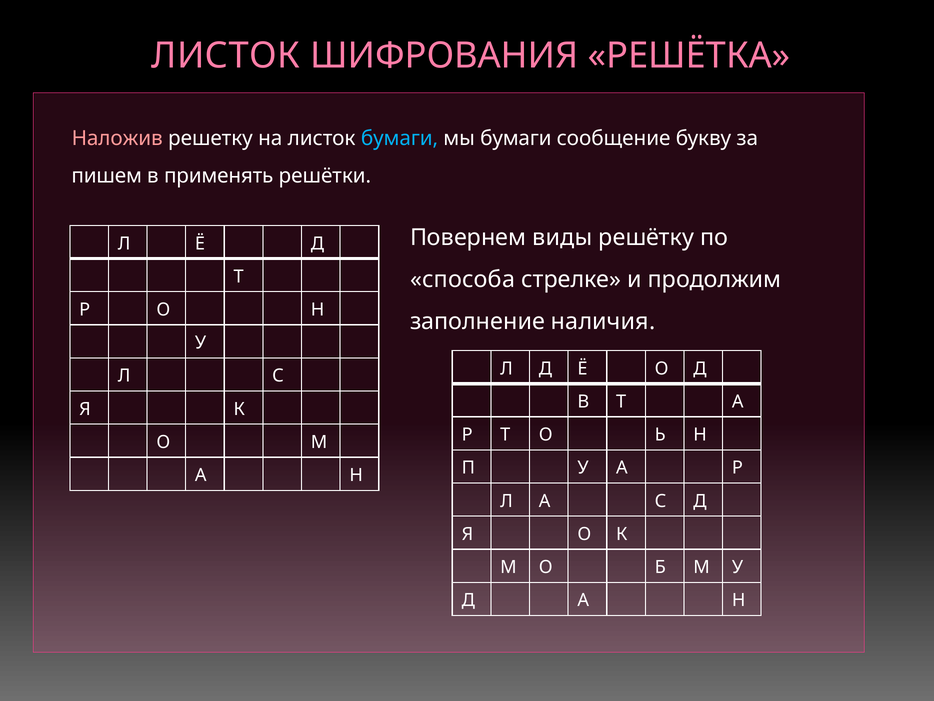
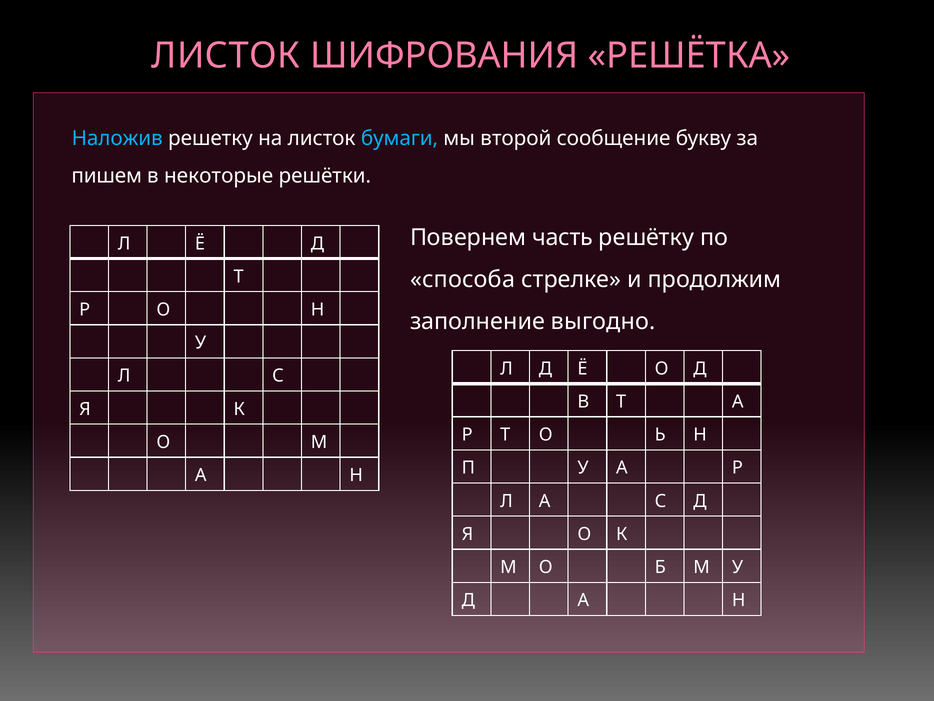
Наложив colour: pink -> light blue
мы бумаги: бумаги -> второй
применять: применять -> некоторые
виды: виды -> часть
наличия: наличия -> выгодно
